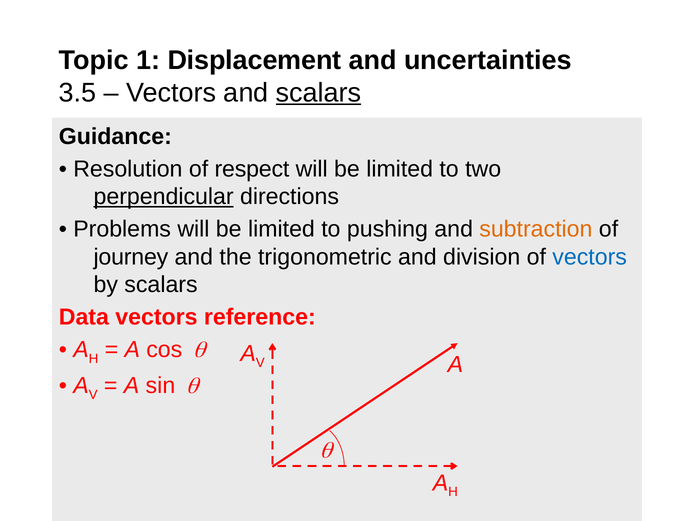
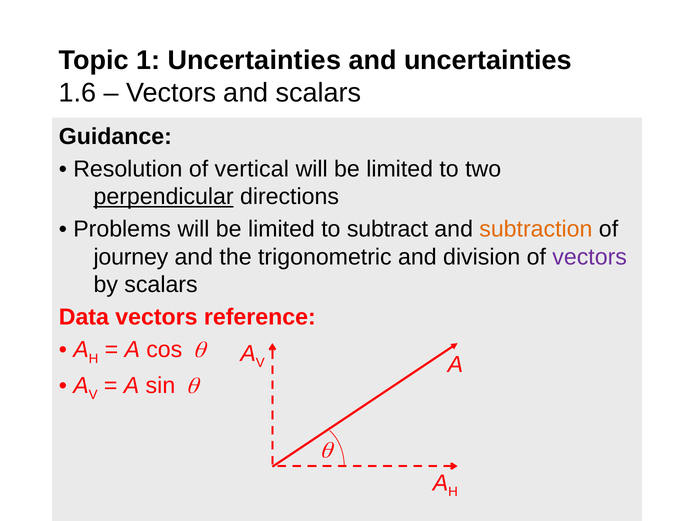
1 Displacement: Displacement -> Uncertainties
3.5: 3.5 -> 1.6
scalars at (319, 93) underline: present -> none
respect: respect -> vertical
pushing: pushing -> subtract
vectors at (590, 257) colour: blue -> purple
